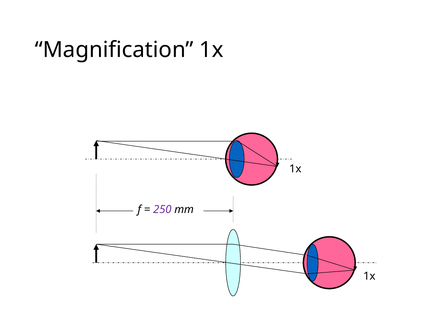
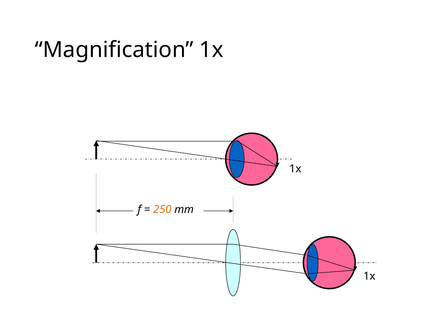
250 colour: purple -> orange
